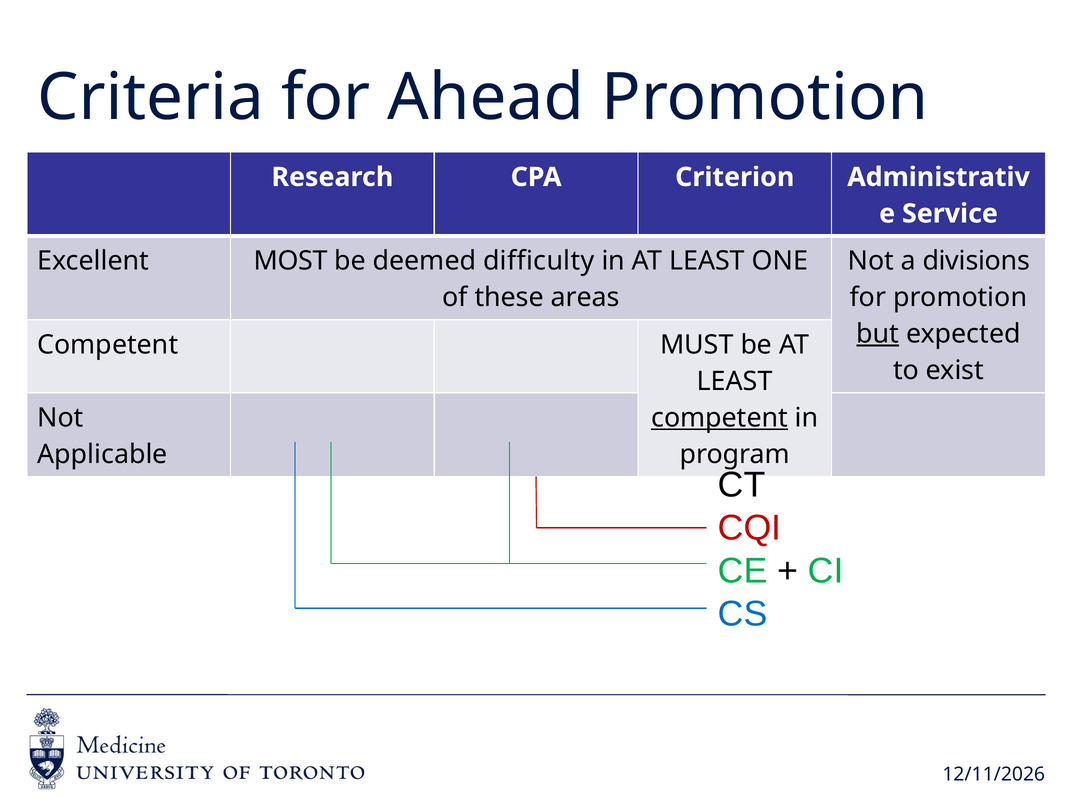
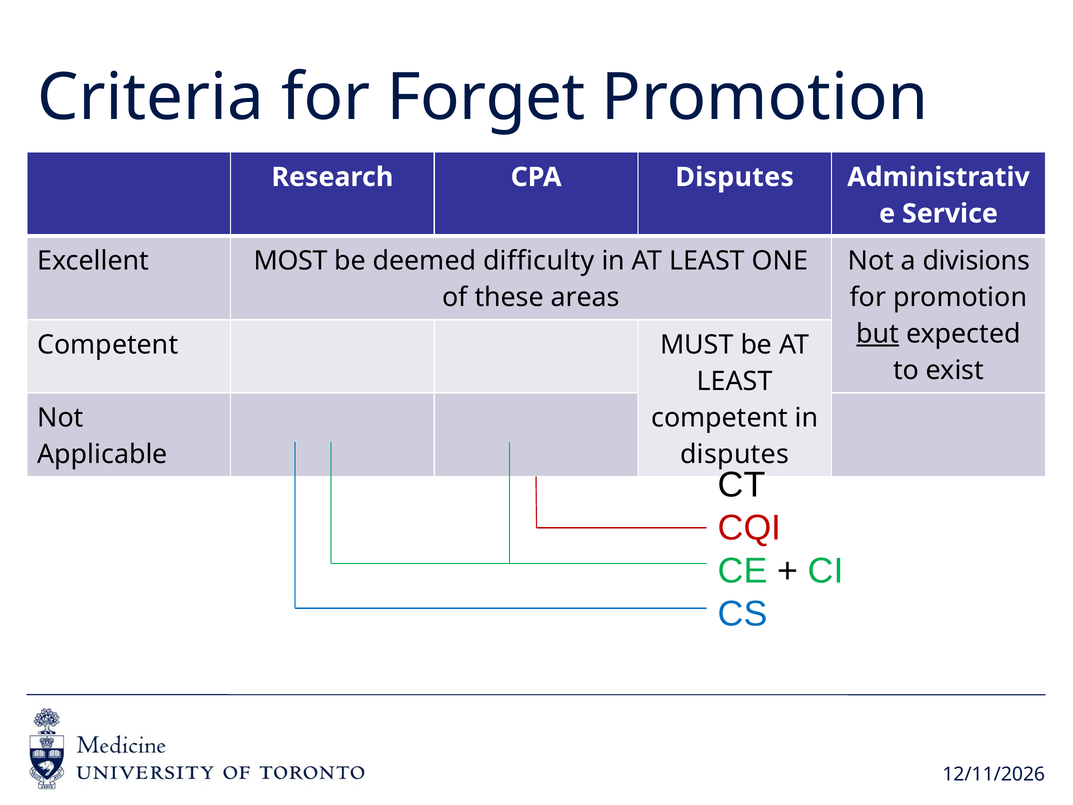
Ahead: Ahead -> Forget
CPA Criterion: Criterion -> Disputes
competent at (720, 418) underline: present -> none
program at (735, 454): program -> disputes
